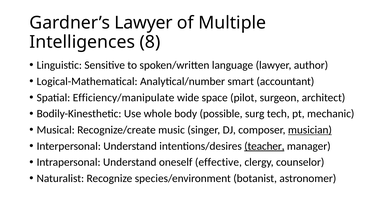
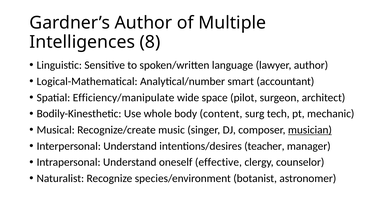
Gardner’s Lawyer: Lawyer -> Author
possible: possible -> content
teacher underline: present -> none
